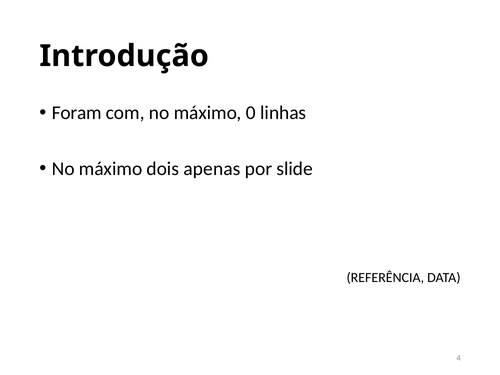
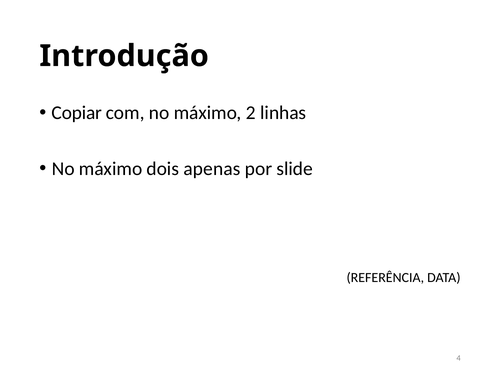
Foram: Foram -> Copiar
0: 0 -> 2
